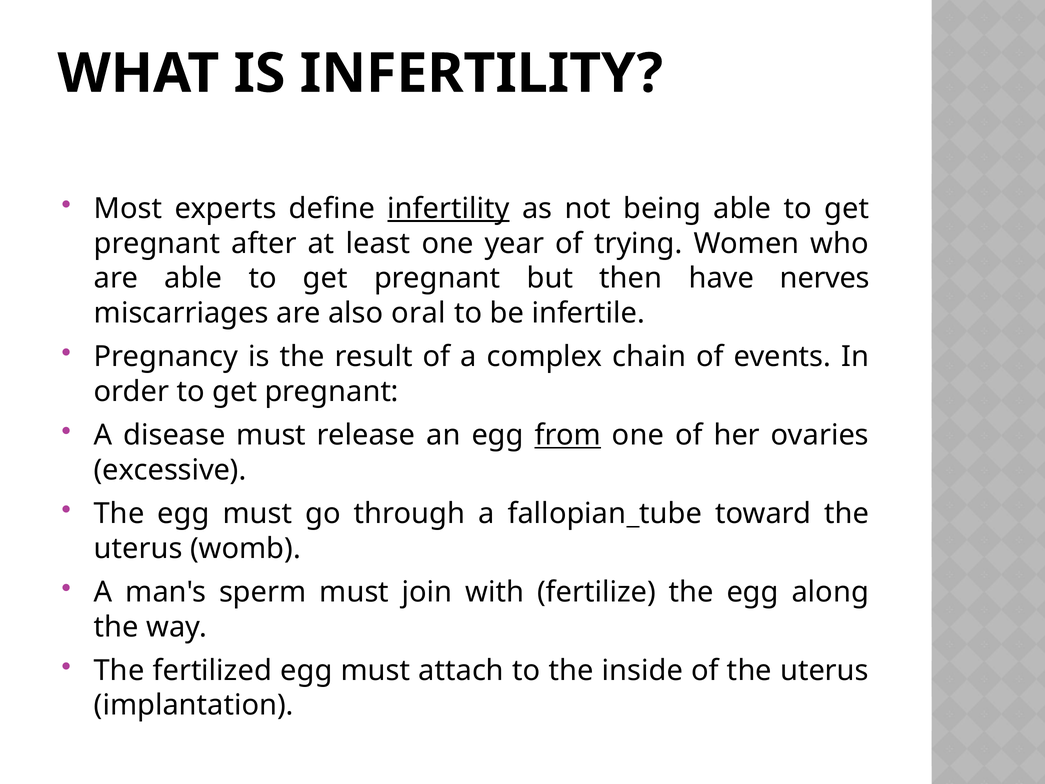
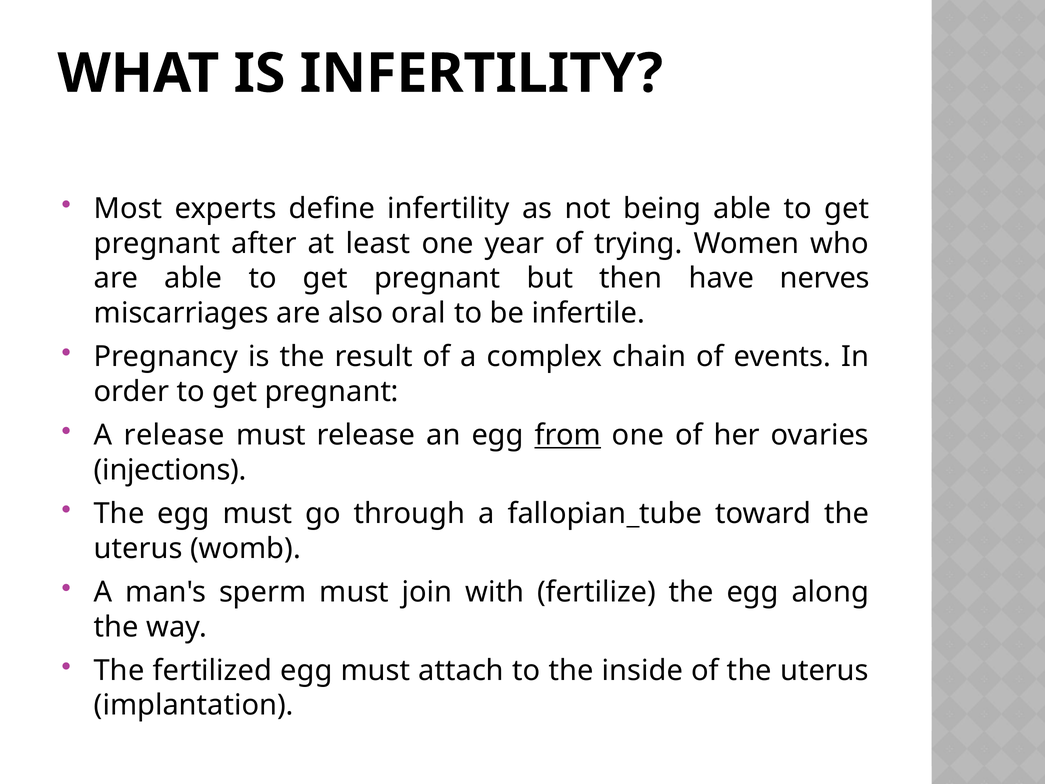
infertility at (449, 209) underline: present -> none
A disease: disease -> release
excessive: excessive -> injections
